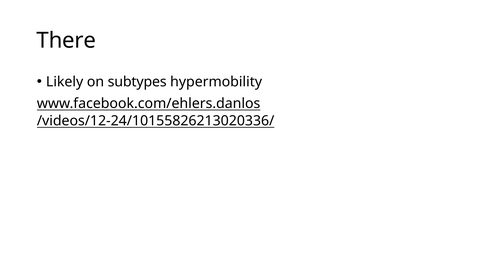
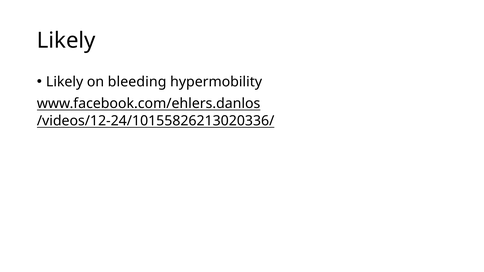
There at (66, 41): There -> Likely
subtypes: subtypes -> bleeding
